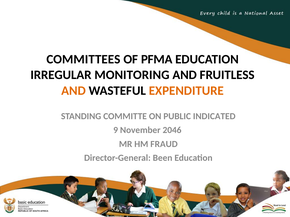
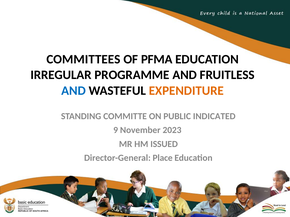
MONITORING: MONITORING -> PROGRAMME
AND at (74, 91) colour: orange -> blue
2046: 2046 -> 2023
FRAUD: FRAUD -> ISSUED
Been: Been -> Place
